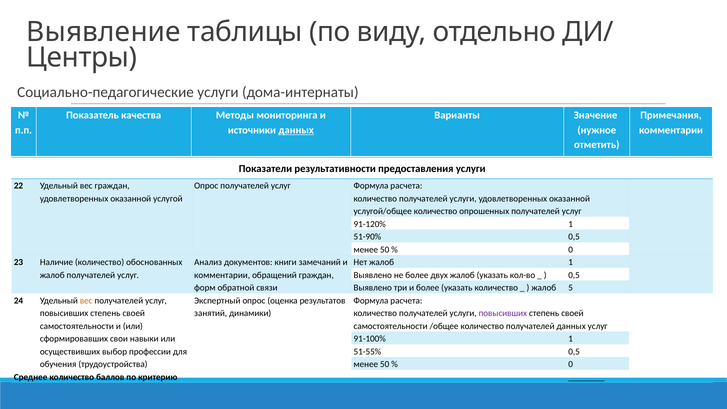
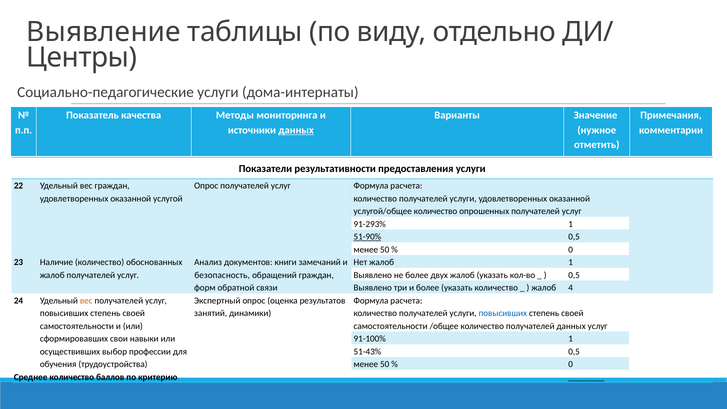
91-120%: 91-120% -> 91-293%
51-90% underline: none -> present
комментарии at (222, 275): комментарии -> безопасность
5: 5 -> 4
повысивших at (503, 313) colour: purple -> blue
51-55%: 51-55% -> 51-43%
